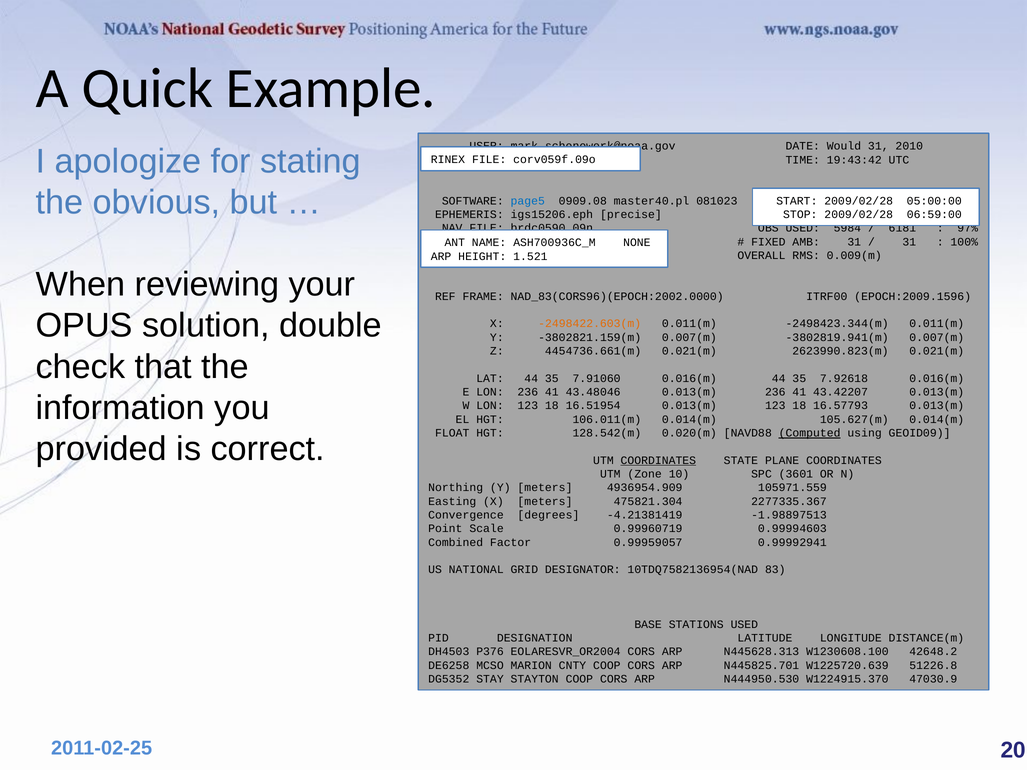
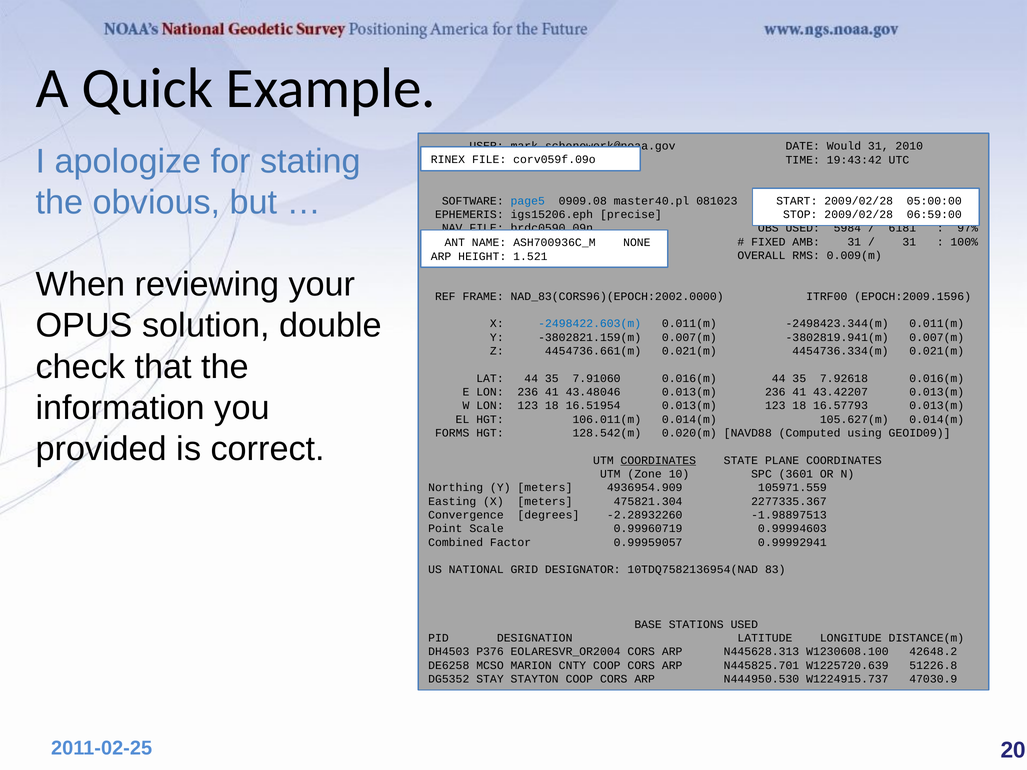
-2498422.603(m colour: orange -> blue
2623990.823(m: 2623990.823(m -> 4454736.334(m
FLOAT: FLOAT -> FORMS
Computed underline: present -> none
-4.21381419: -4.21381419 -> -2.28932260
W1224915.370: W1224915.370 -> W1224915.737
